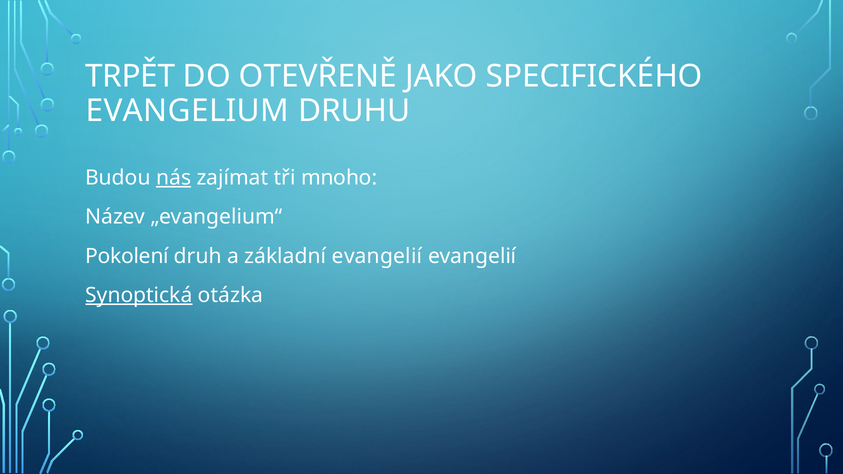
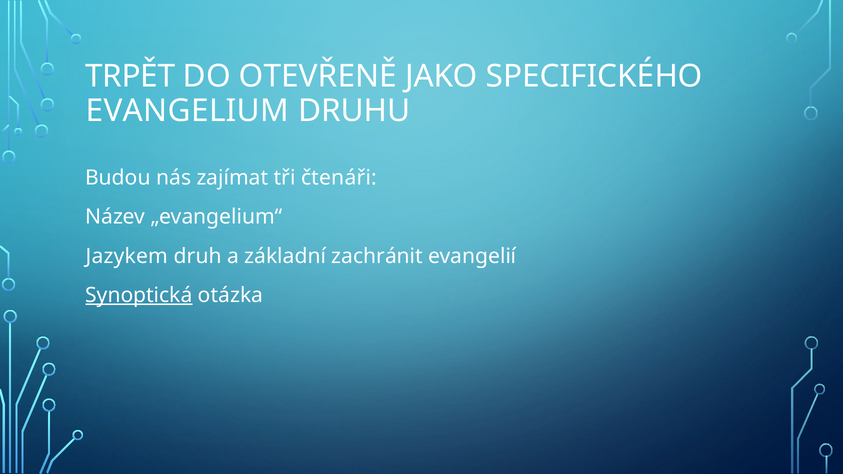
nás underline: present -> none
mnoho: mnoho -> čtenáři
Pokolení: Pokolení -> Jazykem
základní evangelií: evangelií -> zachránit
